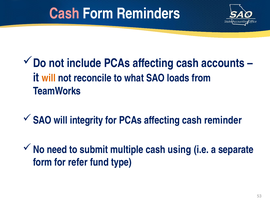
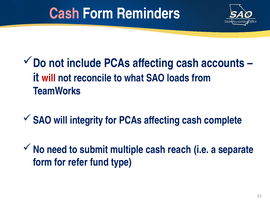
will at (49, 78) colour: orange -> red
reminder: reminder -> complete
using: using -> reach
